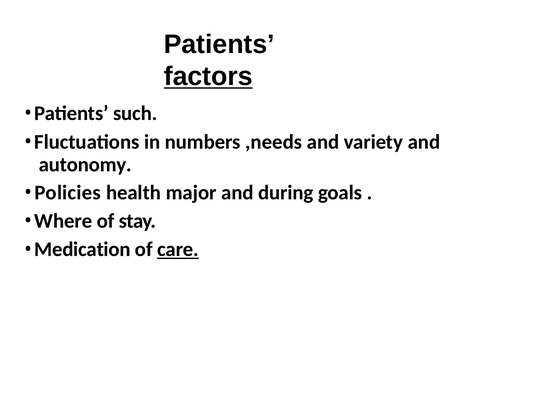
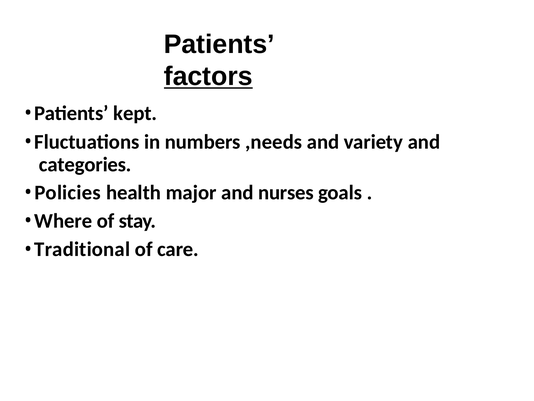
such: such -> kept
autonomy: autonomy -> categories
during: during -> nurses
Medication: Medication -> Traditional
care underline: present -> none
